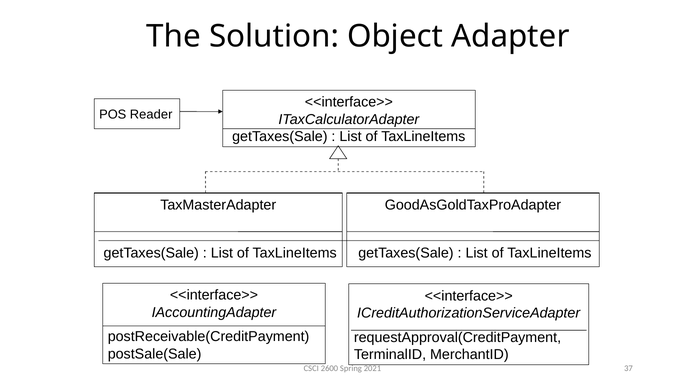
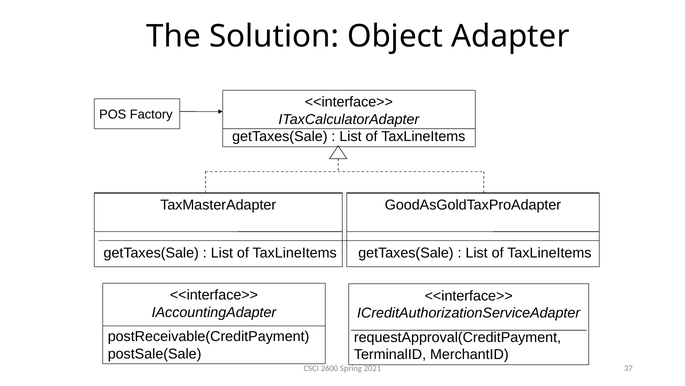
Reader: Reader -> Factory
